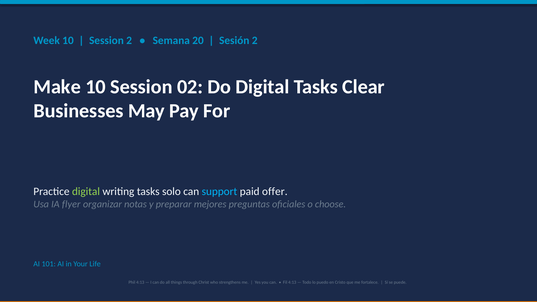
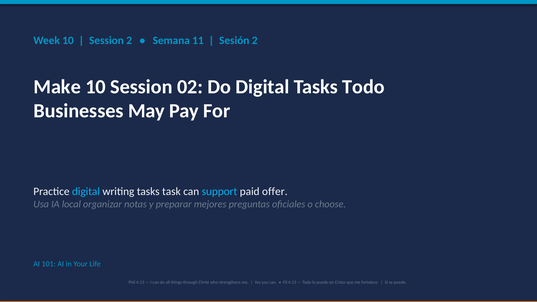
20: 20 -> 11
Tasks Clear: Clear -> Todo
digital at (86, 192) colour: light green -> light blue
solo: solo -> task
flyer: flyer -> local
